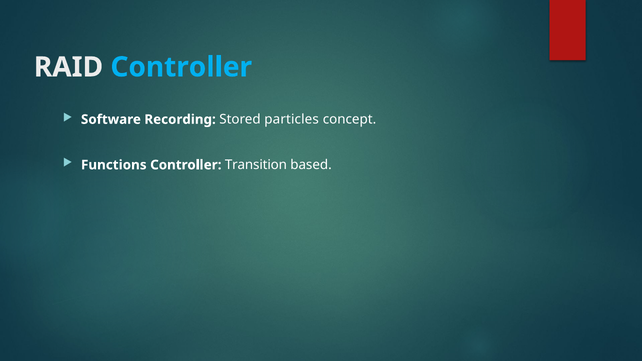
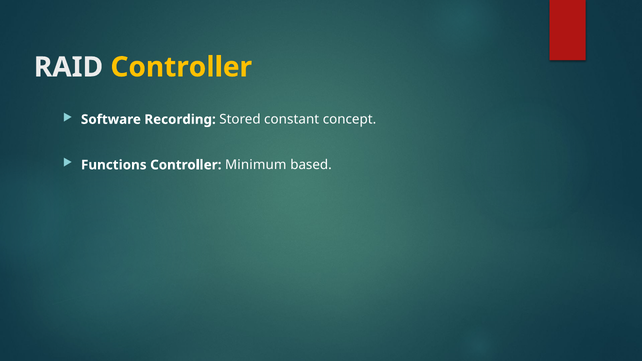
Controller at (181, 67) colour: light blue -> yellow
particles: particles -> constant
Transition: Transition -> Minimum
